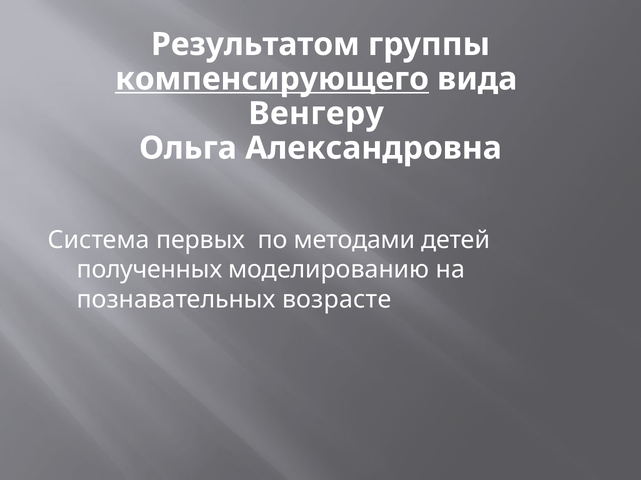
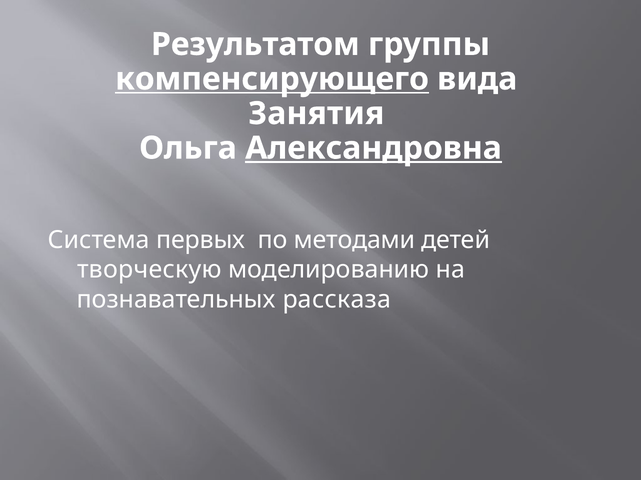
Венгеру: Венгеру -> Занятия
Александровна underline: none -> present
полученных: полученных -> творческую
возрасте: возрасте -> рассказа
